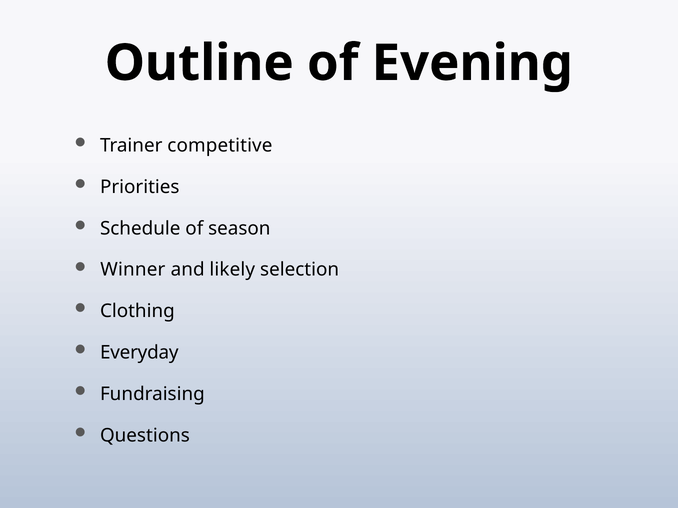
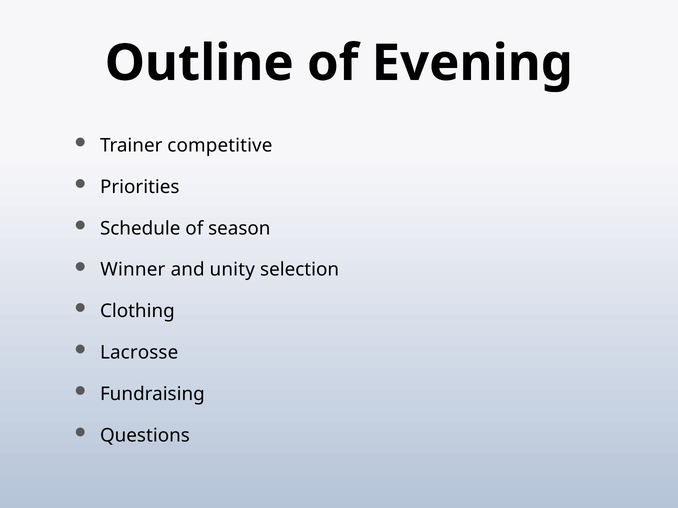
likely: likely -> unity
Everyday: Everyday -> Lacrosse
